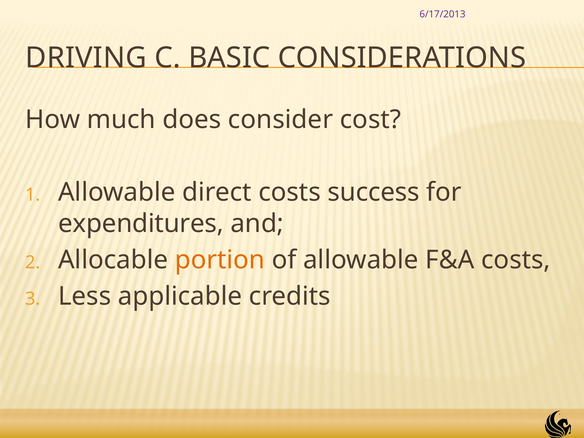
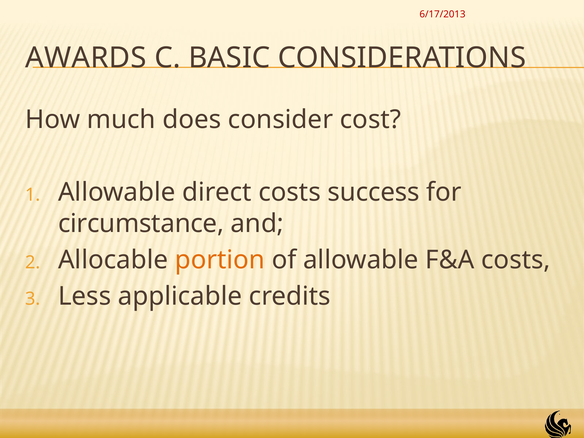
6/17/2013 colour: purple -> red
DRIVING: DRIVING -> AWARDS
expenditures: expenditures -> circumstance
